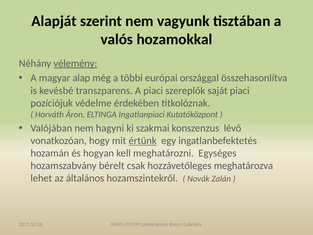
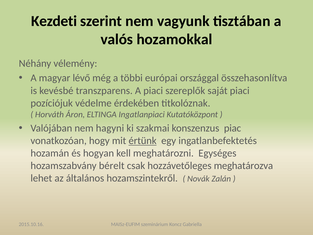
Alapját: Alapját -> Kezdeti
vélemény underline: present -> none
alap: alap -> lévő
lévő: lévő -> piac
